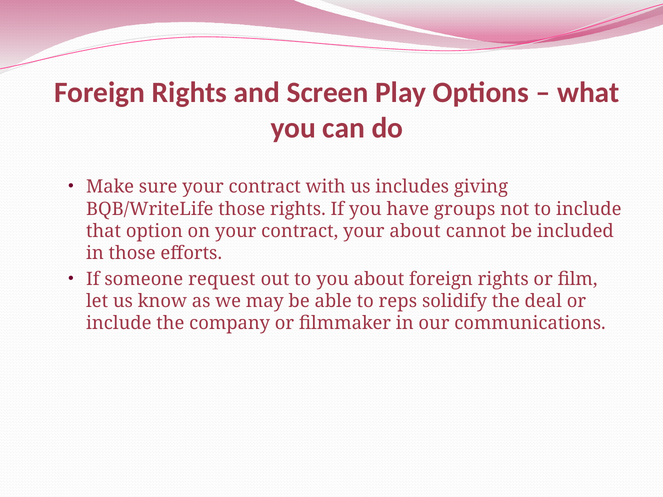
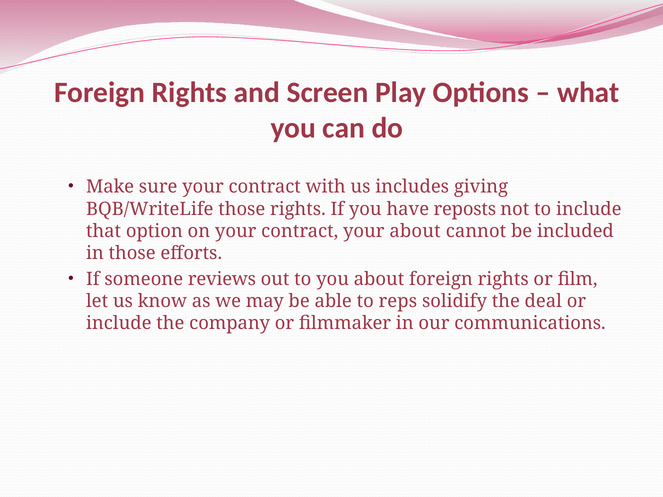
groups: groups -> reposts
request: request -> reviews
